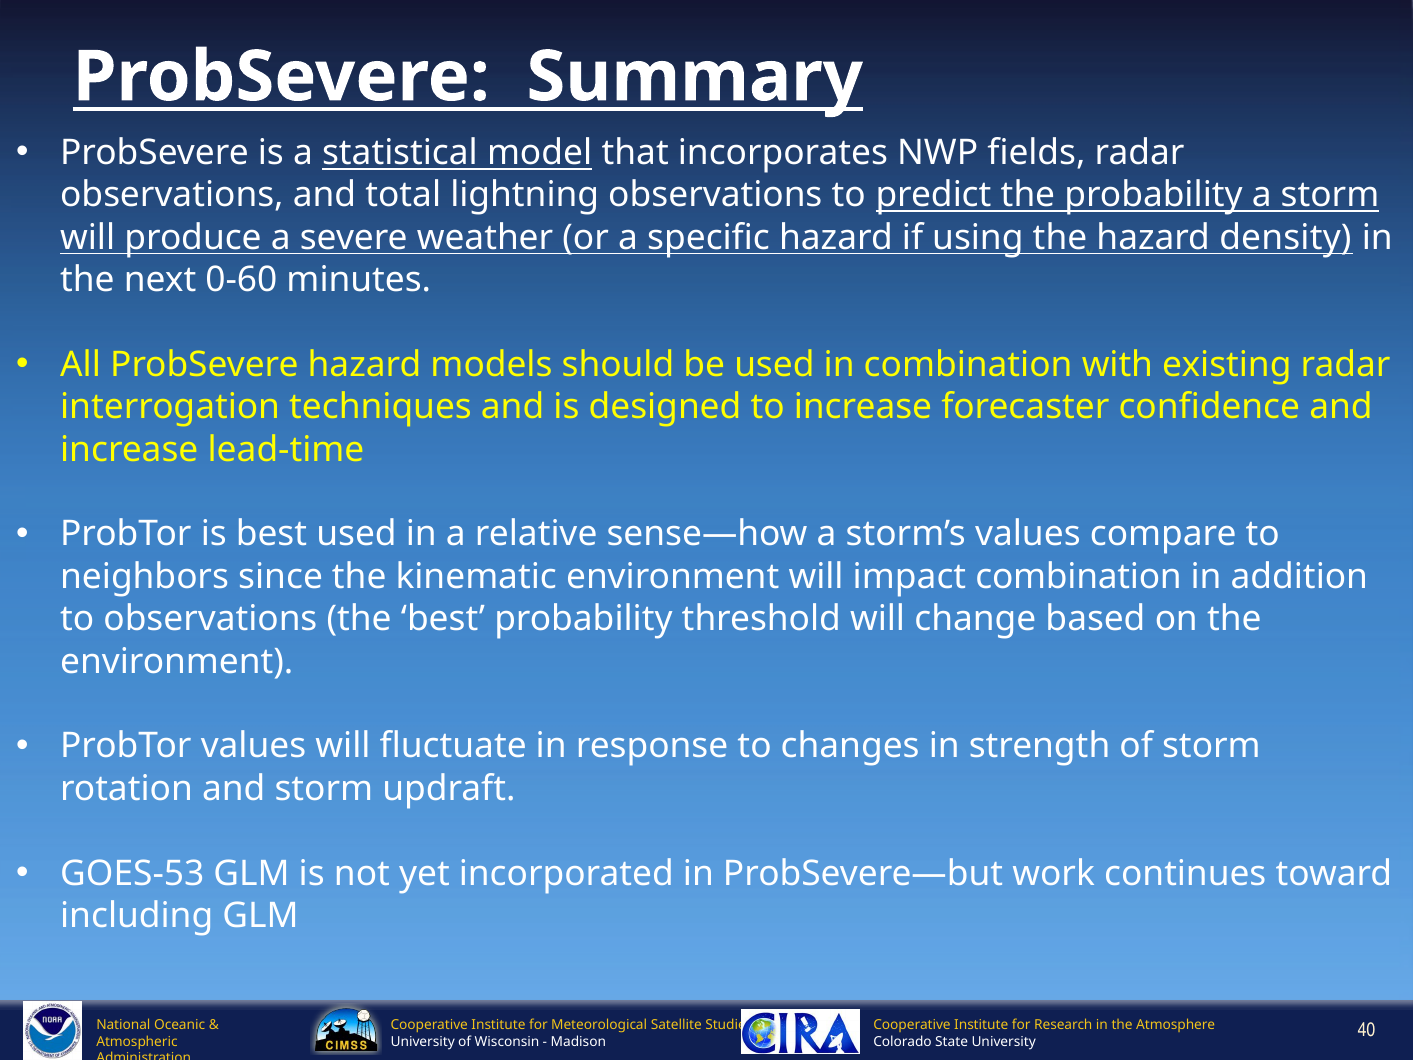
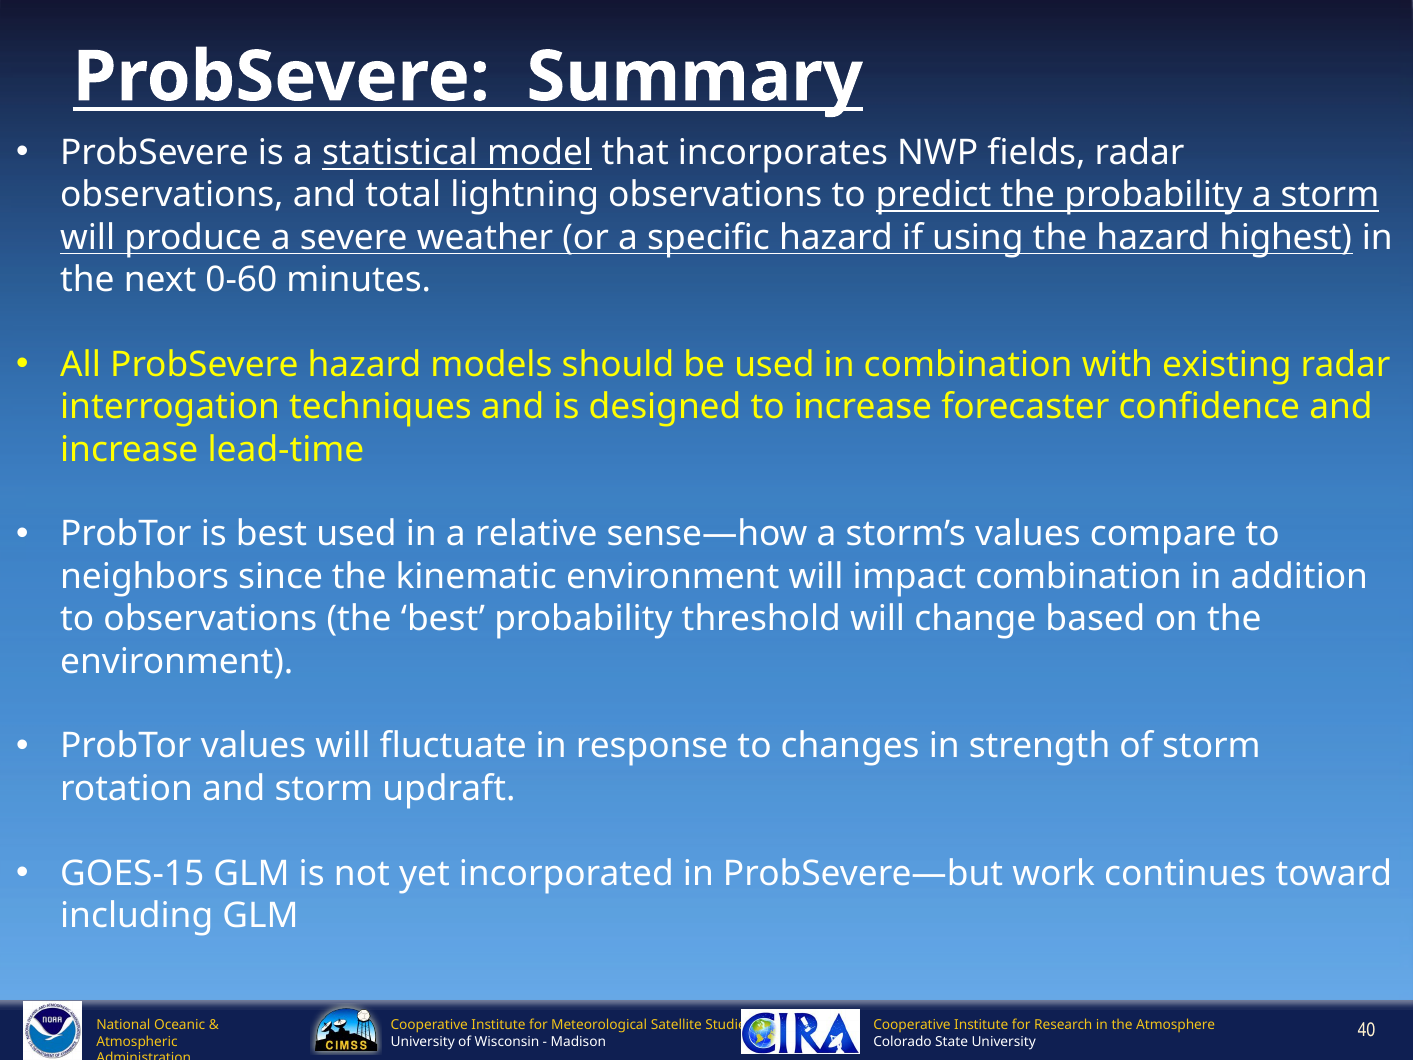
density: density -> highest
GOES-53: GOES-53 -> GOES-15
